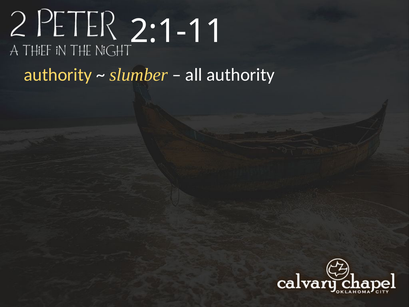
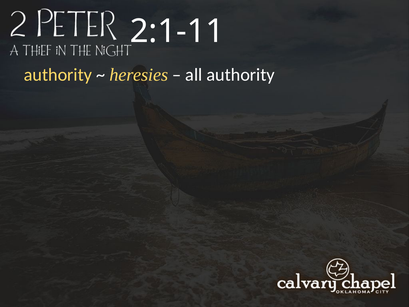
slumber: slumber -> heresies
